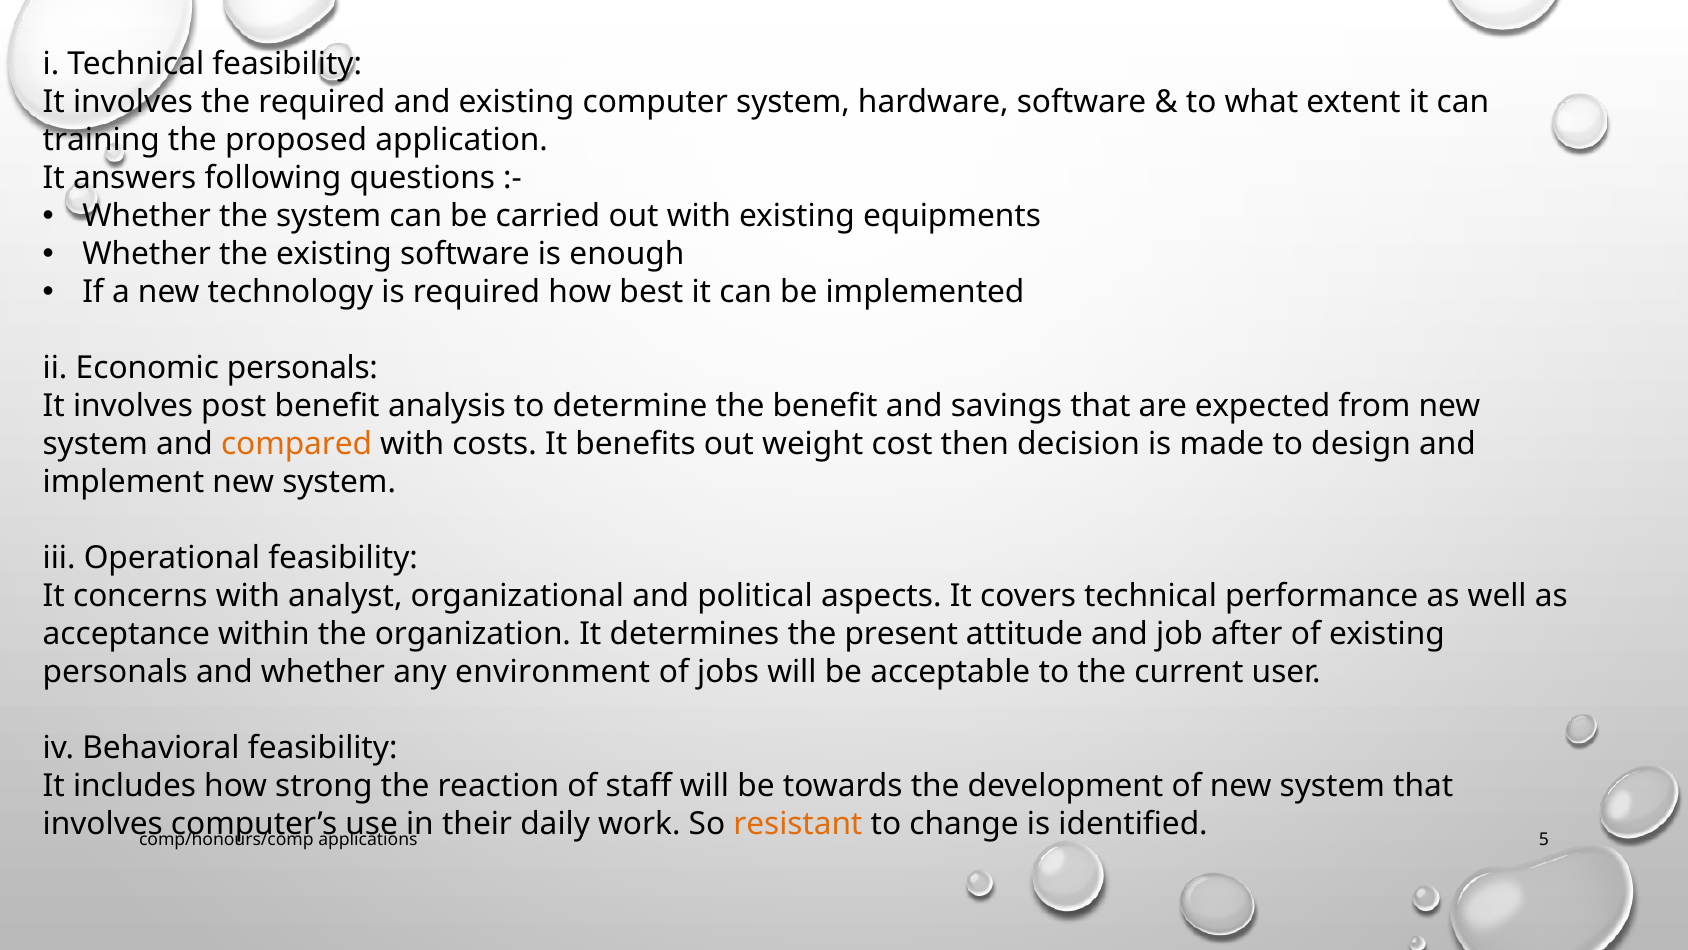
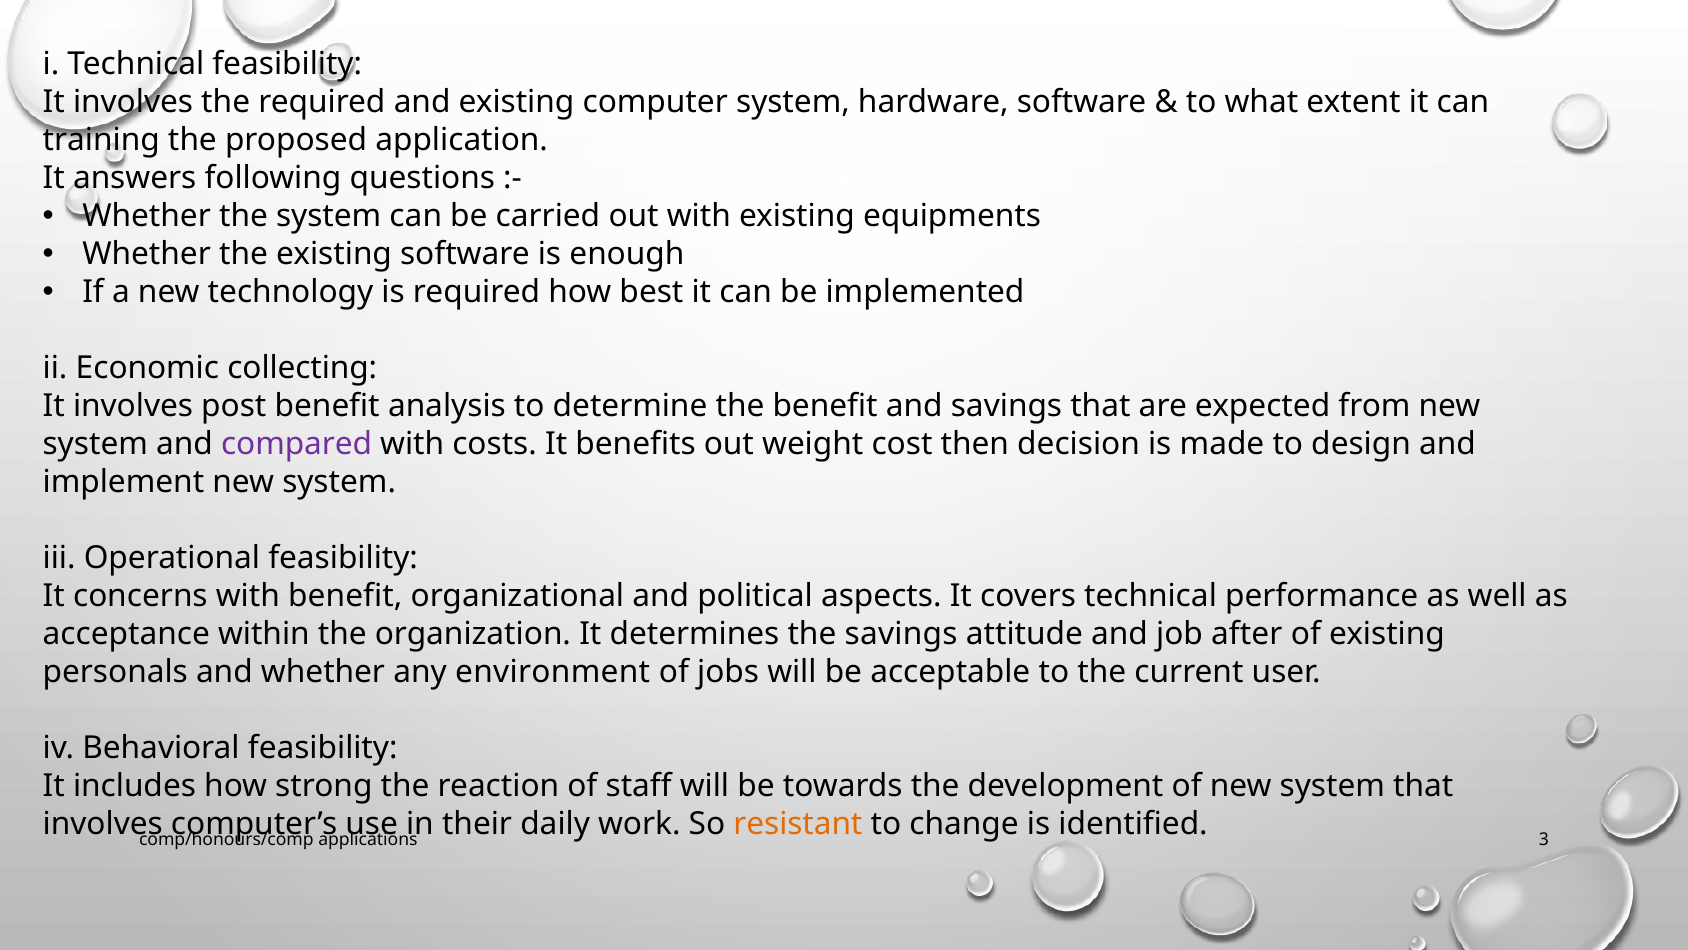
Economic personals: personals -> collecting
compared colour: orange -> purple
with analyst: analyst -> benefit
the present: present -> savings
5: 5 -> 3
